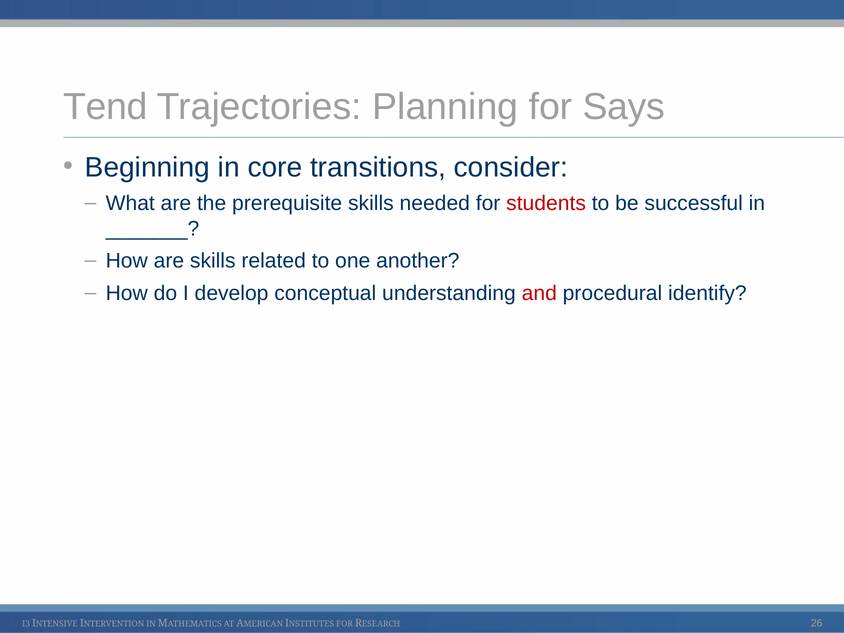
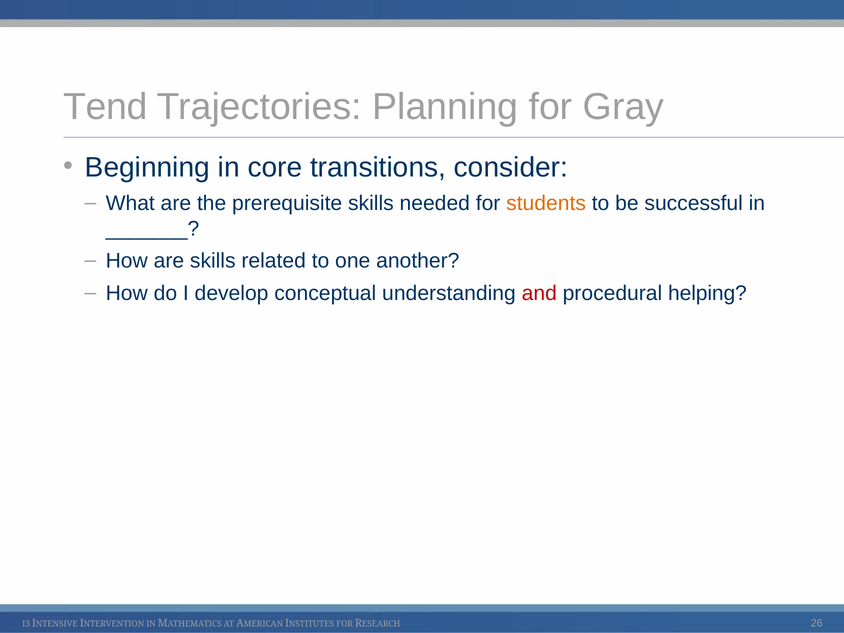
Says: Says -> Gray
students colour: red -> orange
identify: identify -> helping
